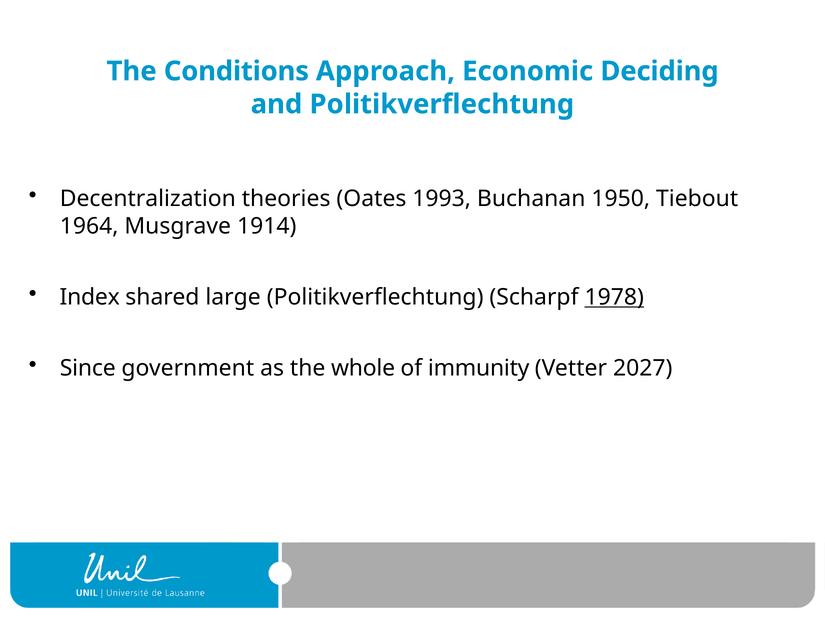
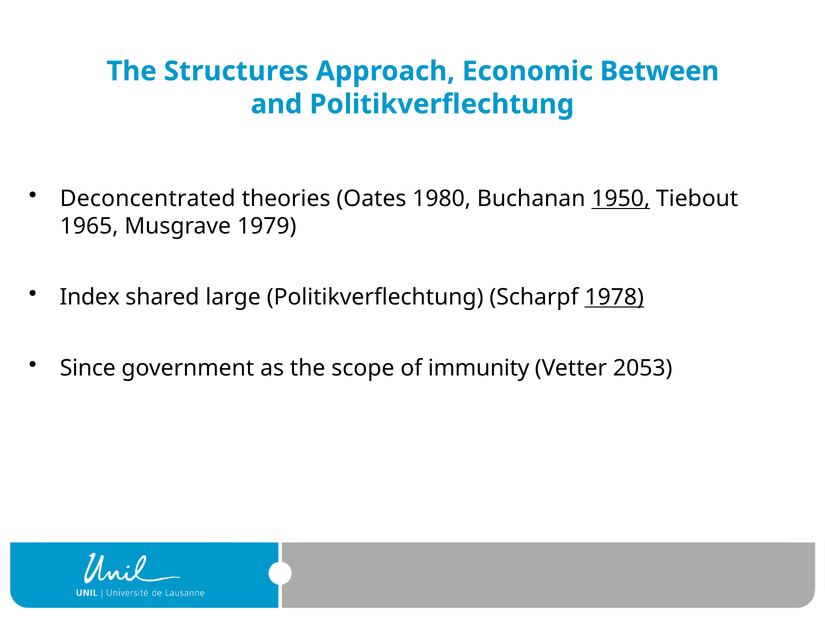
Conditions: Conditions -> Structures
Deciding: Deciding -> Between
Decentralization: Decentralization -> Deconcentrated
1993: 1993 -> 1980
1950 underline: none -> present
1964: 1964 -> 1965
1914: 1914 -> 1979
whole: whole -> scope
2027: 2027 -> 2053
